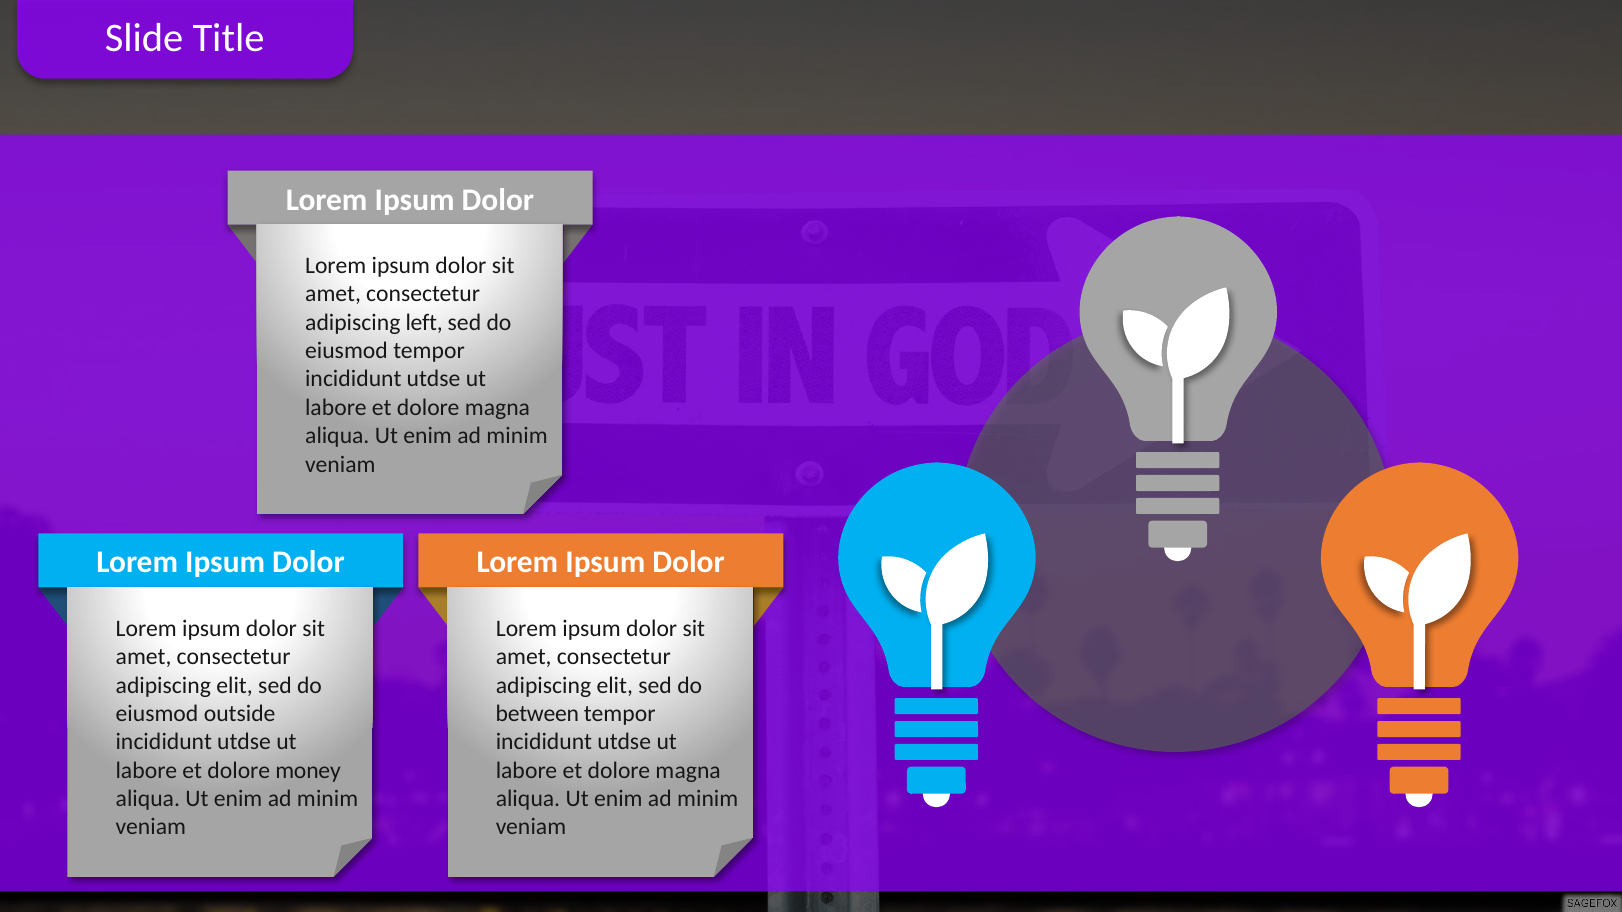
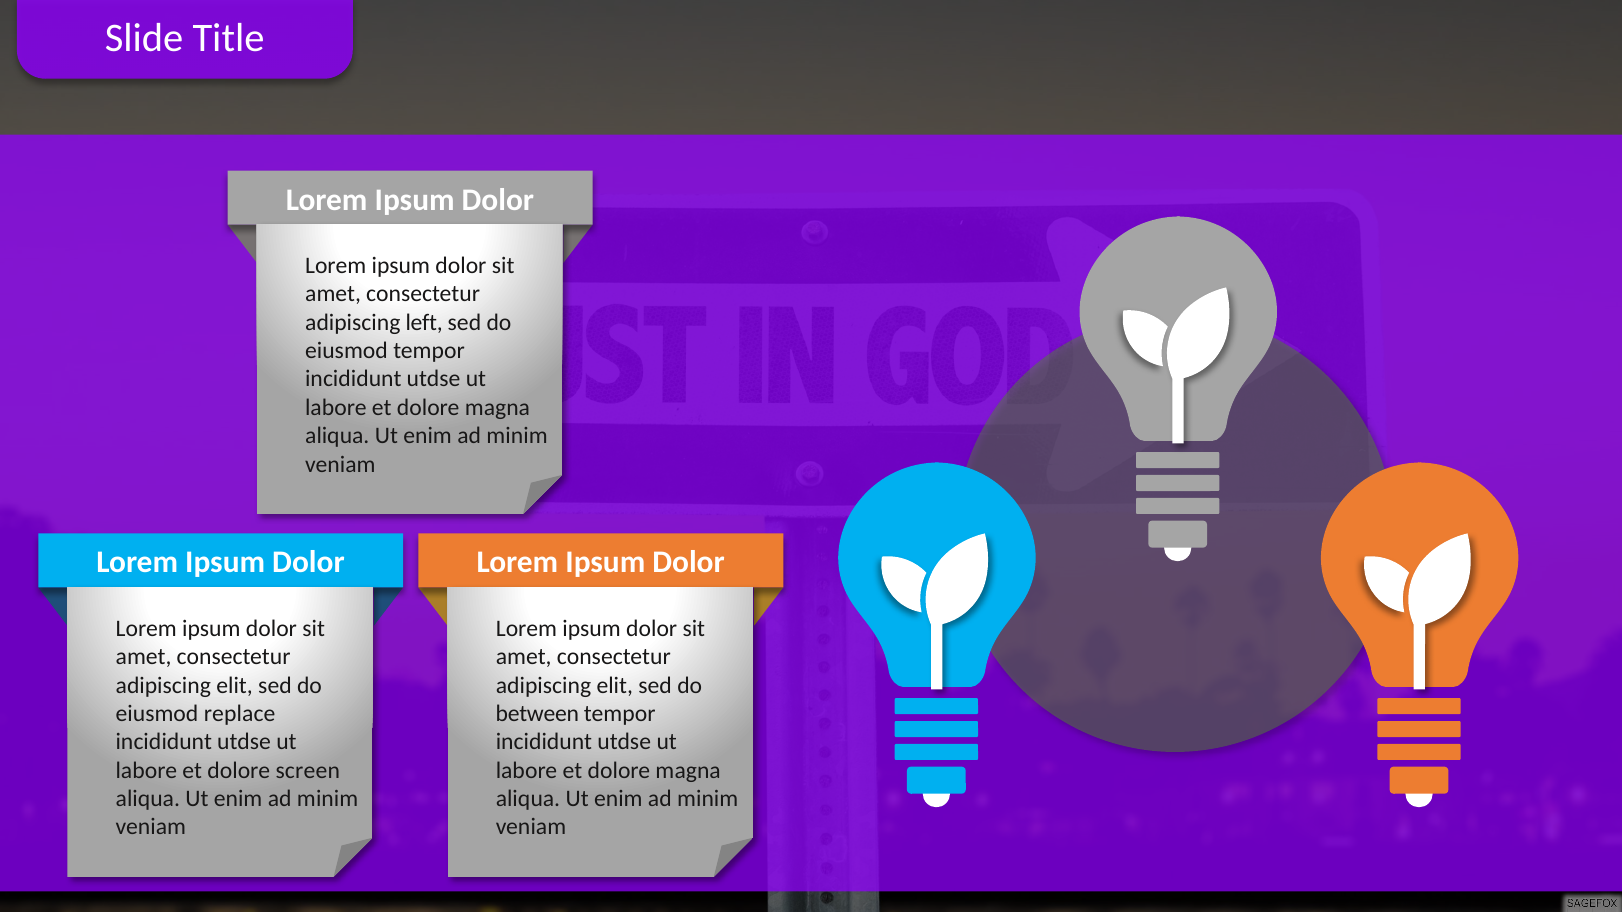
outside: outside -> replace
money: money -> screen
